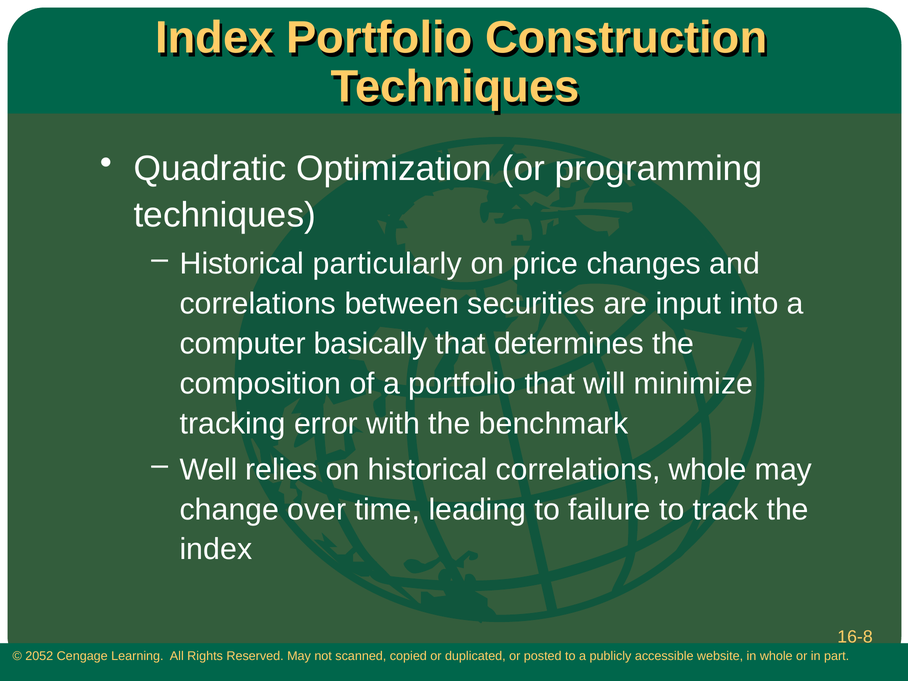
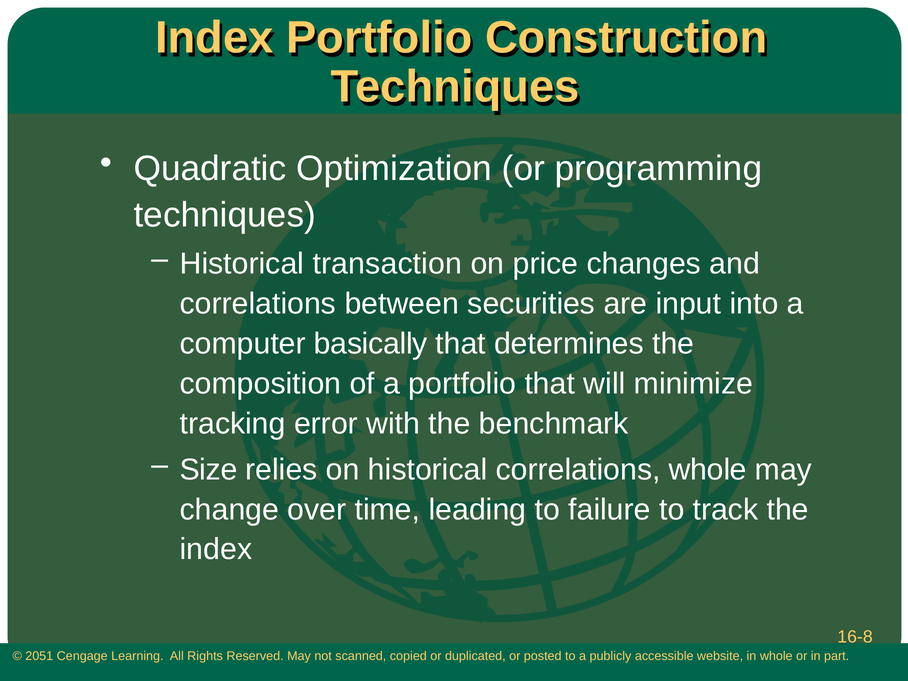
particularly: particularly -> transaction
Well: Well -> Size
2052: 2052 -> 2051
